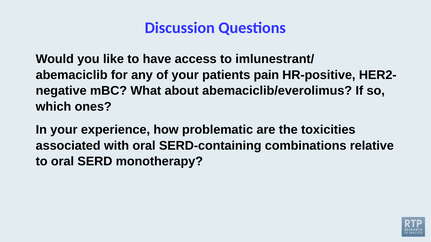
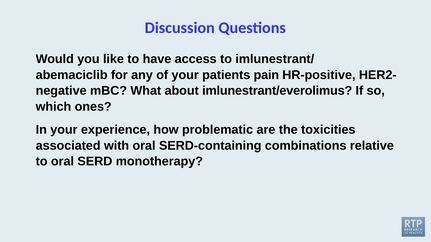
abemaciclib/everolimus: abemaciclib/everolimus -> imlunestrant/everolimus
